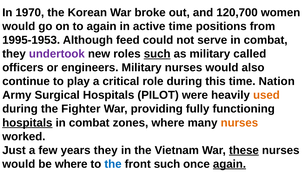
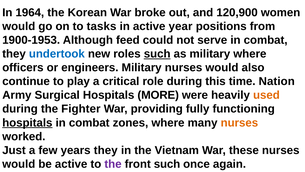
1970: 1970 -> 1964
120,700: 120,700 -> 120,900
to again: again -> tasks
active time: time -> year
1995-1953: 1995-1953 -> 1900-1953
undertook colour: purple -> blue
military called: called -> where
PILOT: PILOT -> MORE
these underline: present -> none
be where: where -> active
the at (113, 164) colour: blue -> purple
again at (229, 164) underline: present -> none
